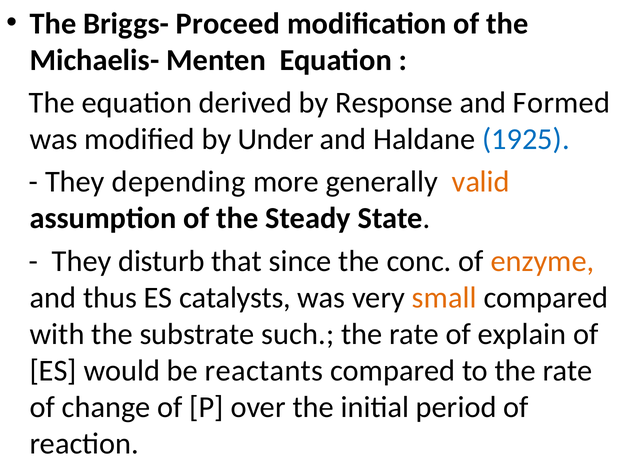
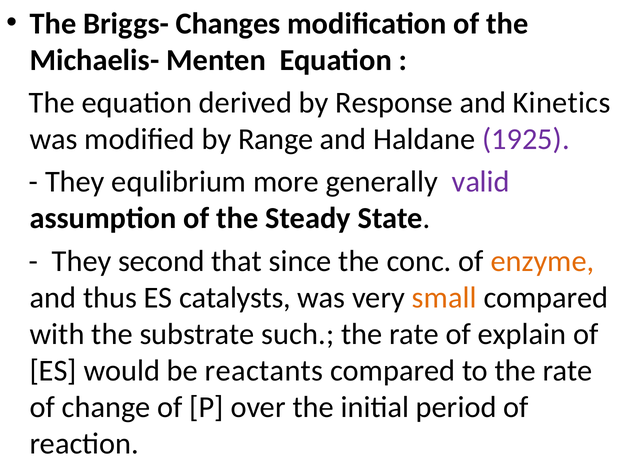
Proceed: Proceed -> Changes
Formed: Formed -> Kinetics
Under: Under -> Range
1925 colour: blue -> purple
depending: depending -> equlibrium
valid colour: orange -> purple
disturb: disturb -> second
